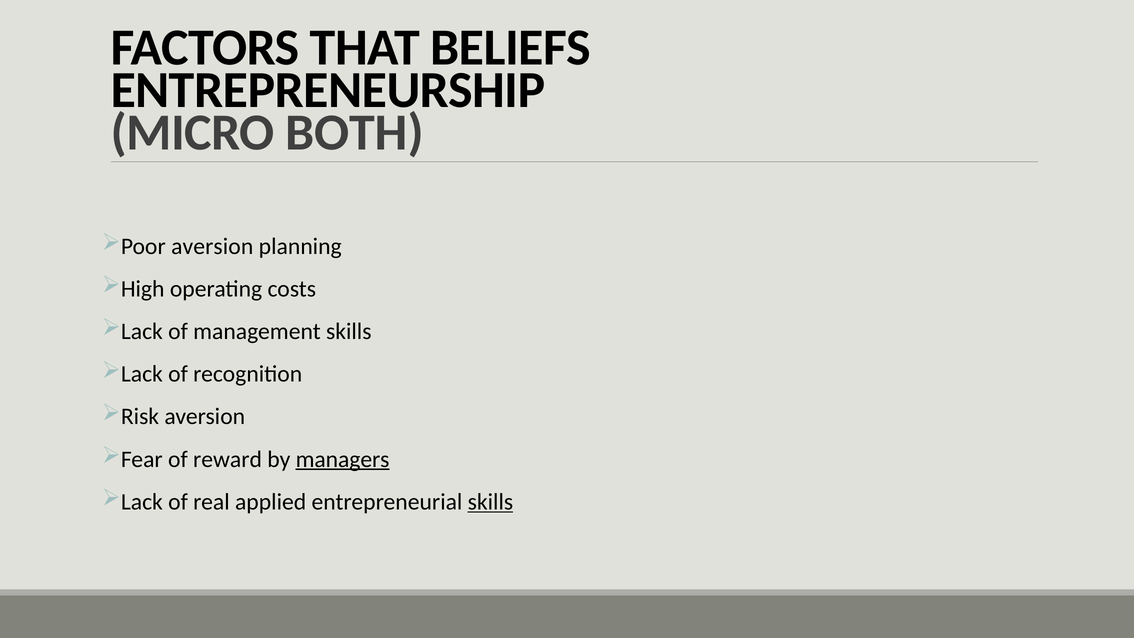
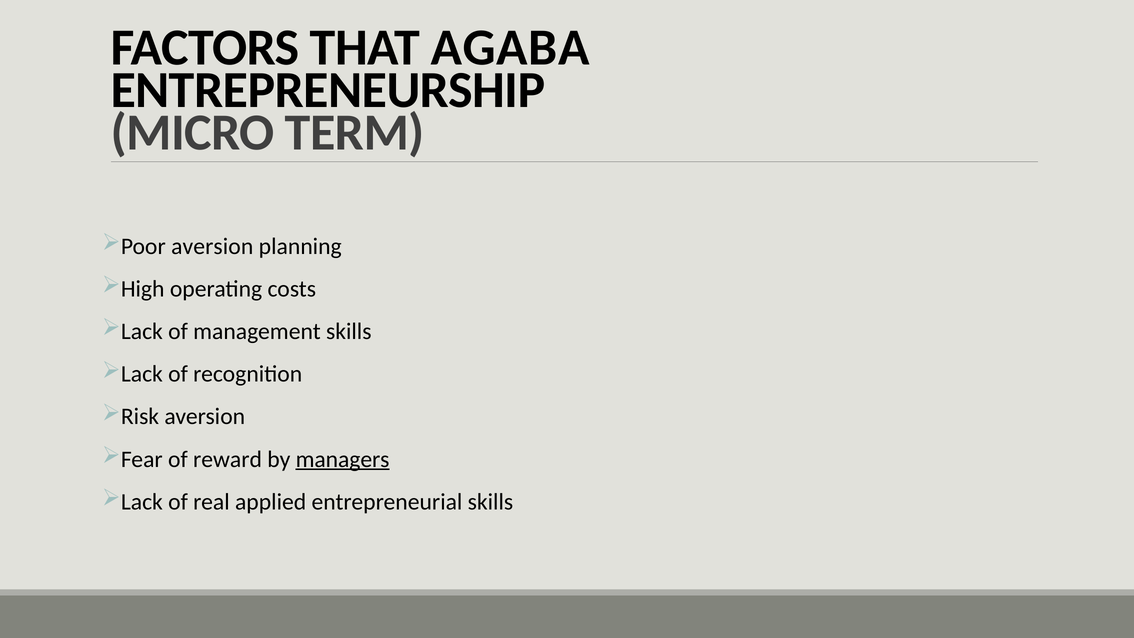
BELIEFS: BELIEFS -> AGABA
BOTH: BOTH -> TERM
skills at (490, 502) underline: present -> none
